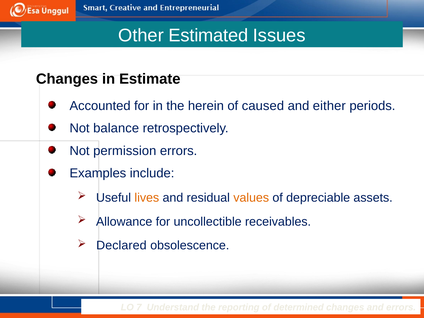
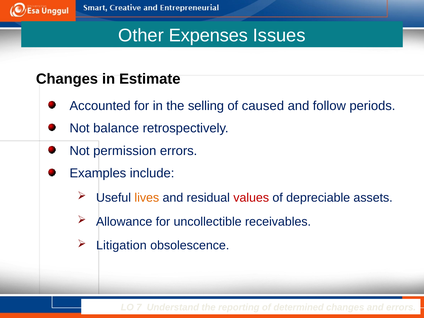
Estimated: Estimated -> Expenses
herein: herein -> selling
either: either -> follow
values colour: orange -> red
Declared: Declared -> Litigation
